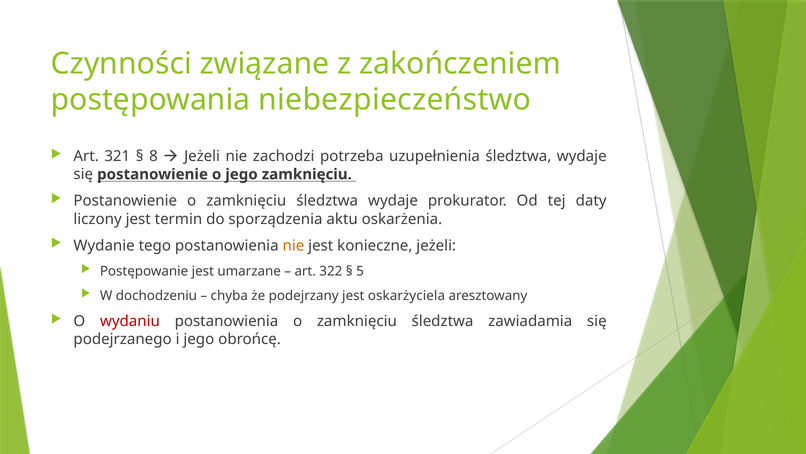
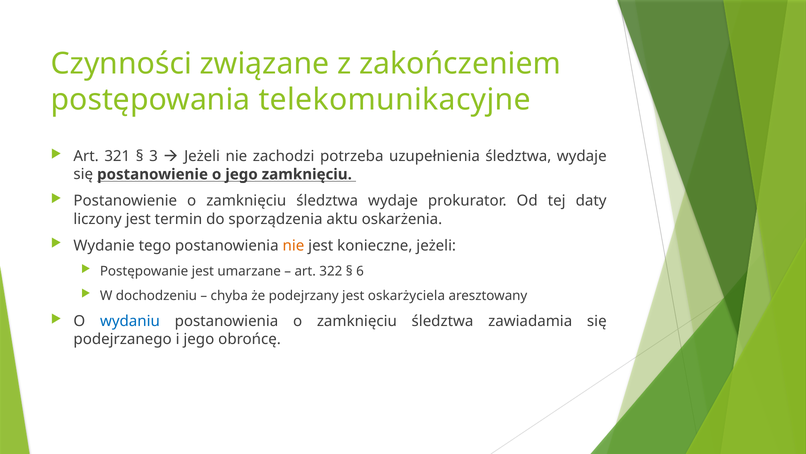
niebezpieczeństwo: niebezpieczeństwo -> telekomunikacyjne
8: 8 -> 3
5: 5 -> 6
wydaniu colour: red -> blue
